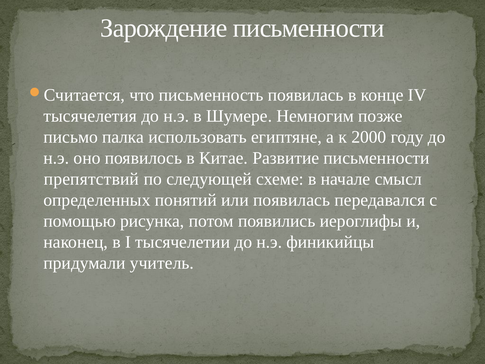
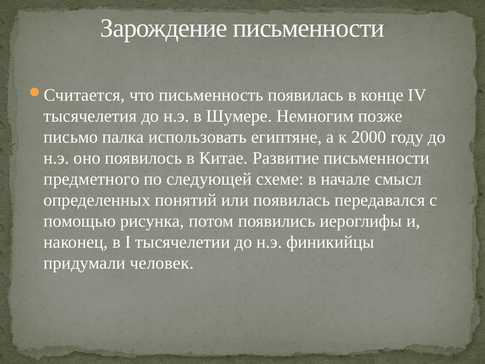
препятствий: препятствий -> предметного
учитель: учитель -> человек
